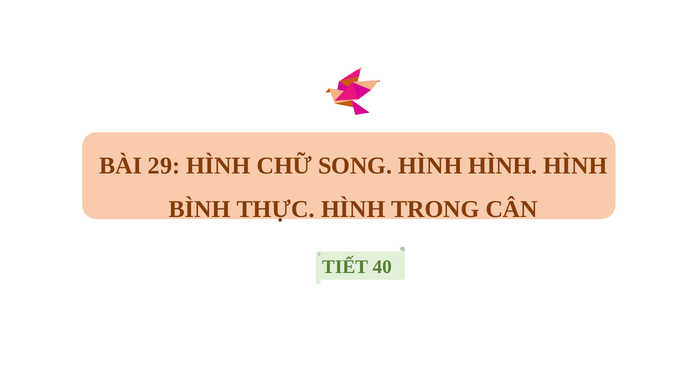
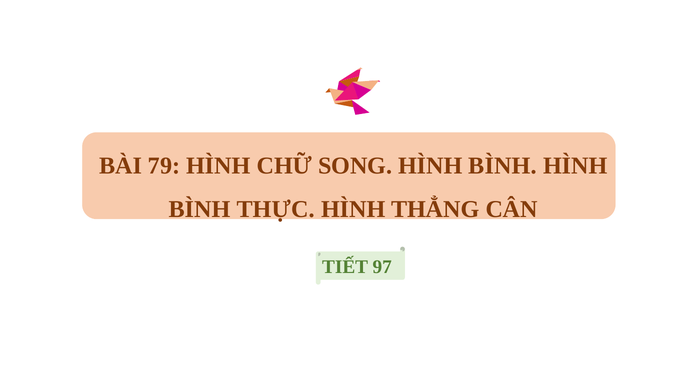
29: 29 -> 79
HÌNH at (503, 166): HÌNH -> BÌNH
TRONG: TRONG -> THẲNG
40: 40 -> 97
